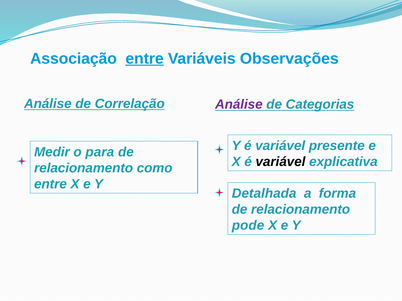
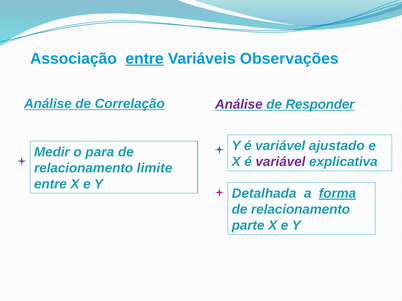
Categorias: Categorias -> Responder
presente: presente -> ajustado
variável at (280, 162) colour: black -> purple
como: como -> limite
forma underline: none -> present
pode: pode -> parte
